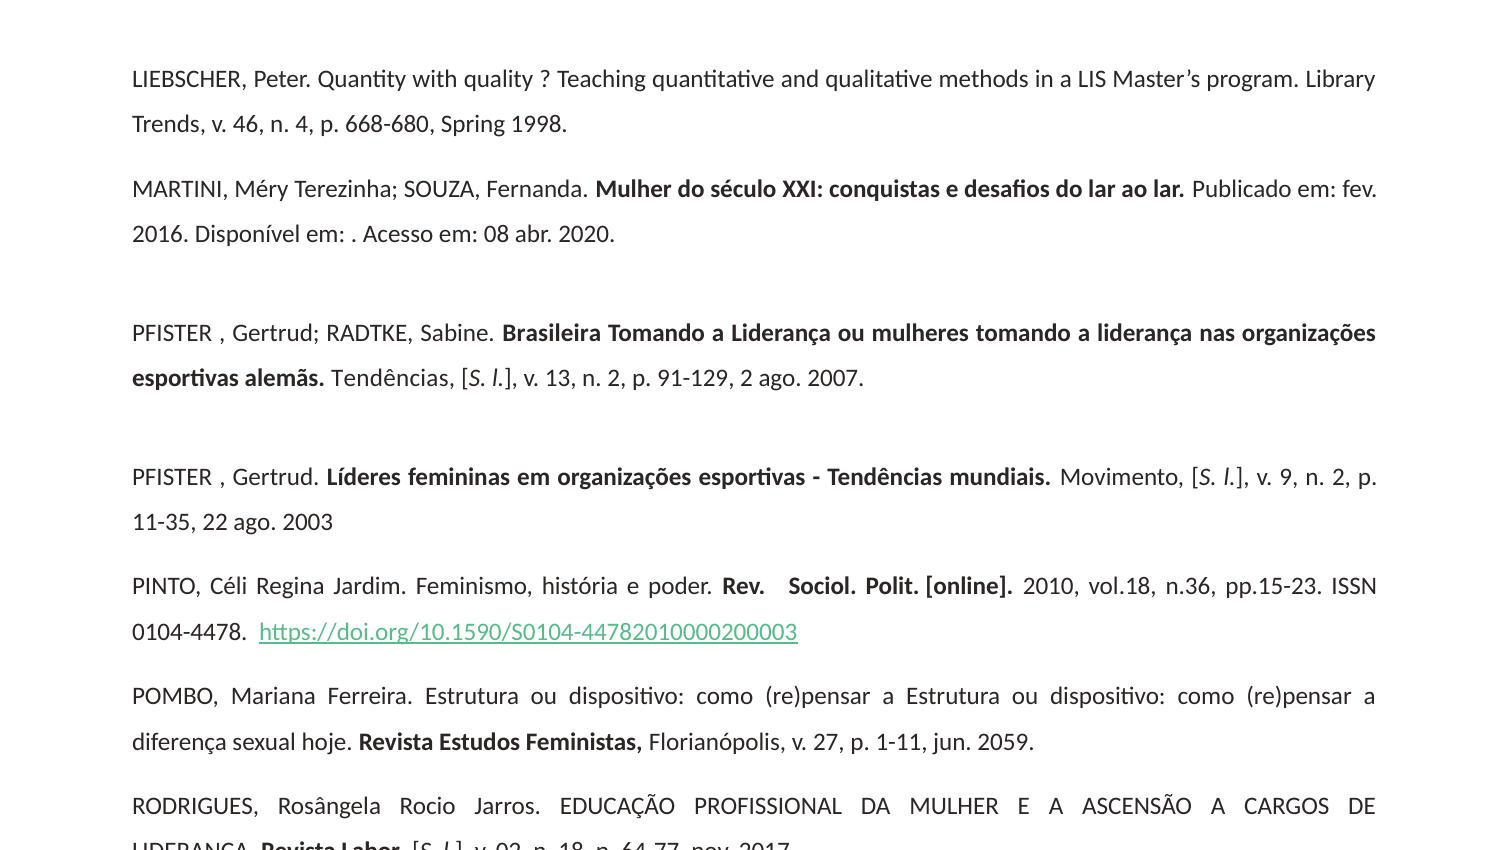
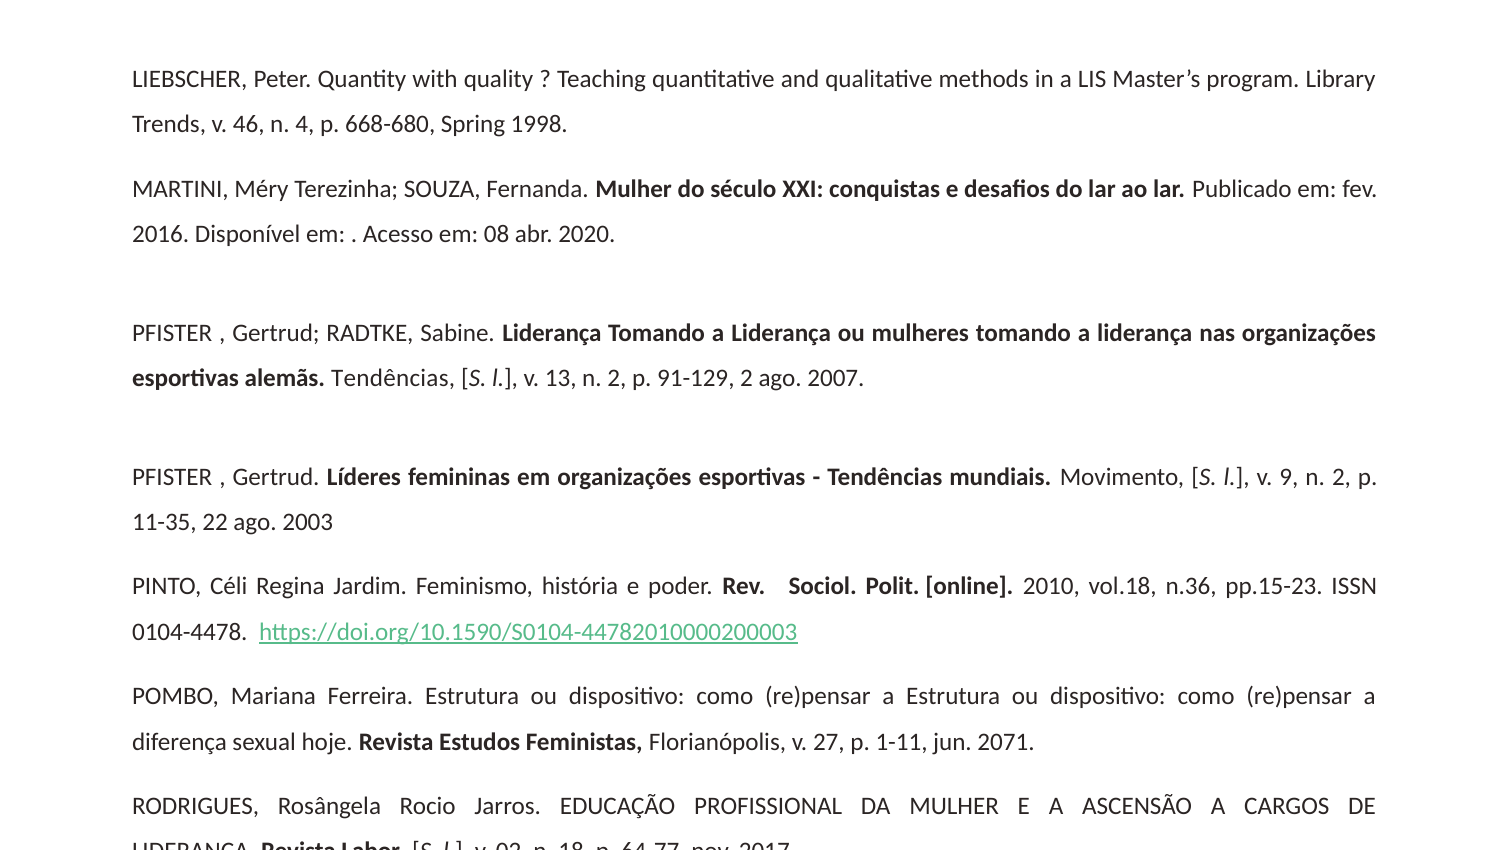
Sabine Brasileira: Brasileira -> Liderança
2059: 2059 -> 2071
